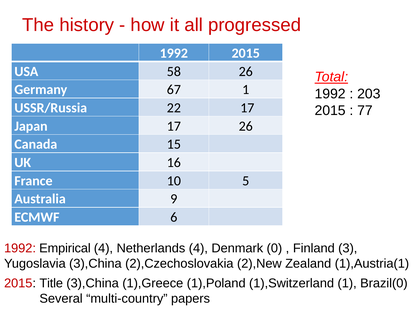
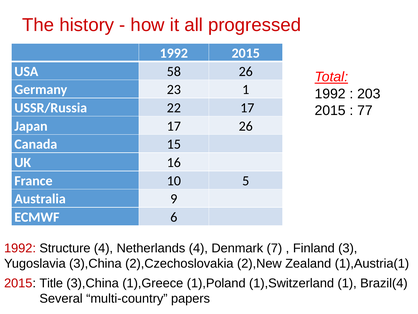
67: 67 -> 23
Empirical: Empirical -> Structure
0: 0 -> 7
Brazil(0: Brazil(0 -> Brazil(4
